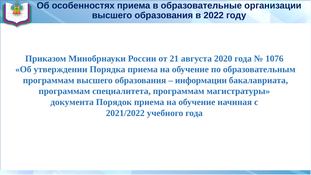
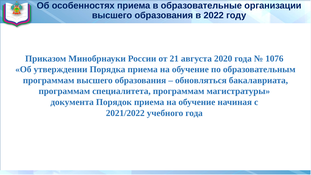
информации: информации -> обновляться
